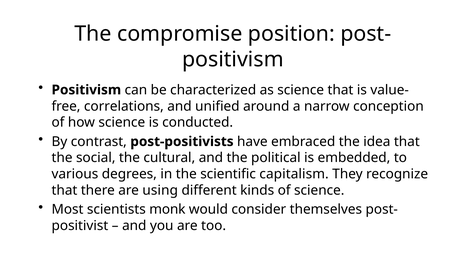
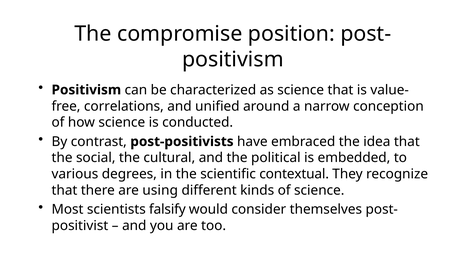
capitalism: capitalism -> contextual
monk: monk -> falsify
